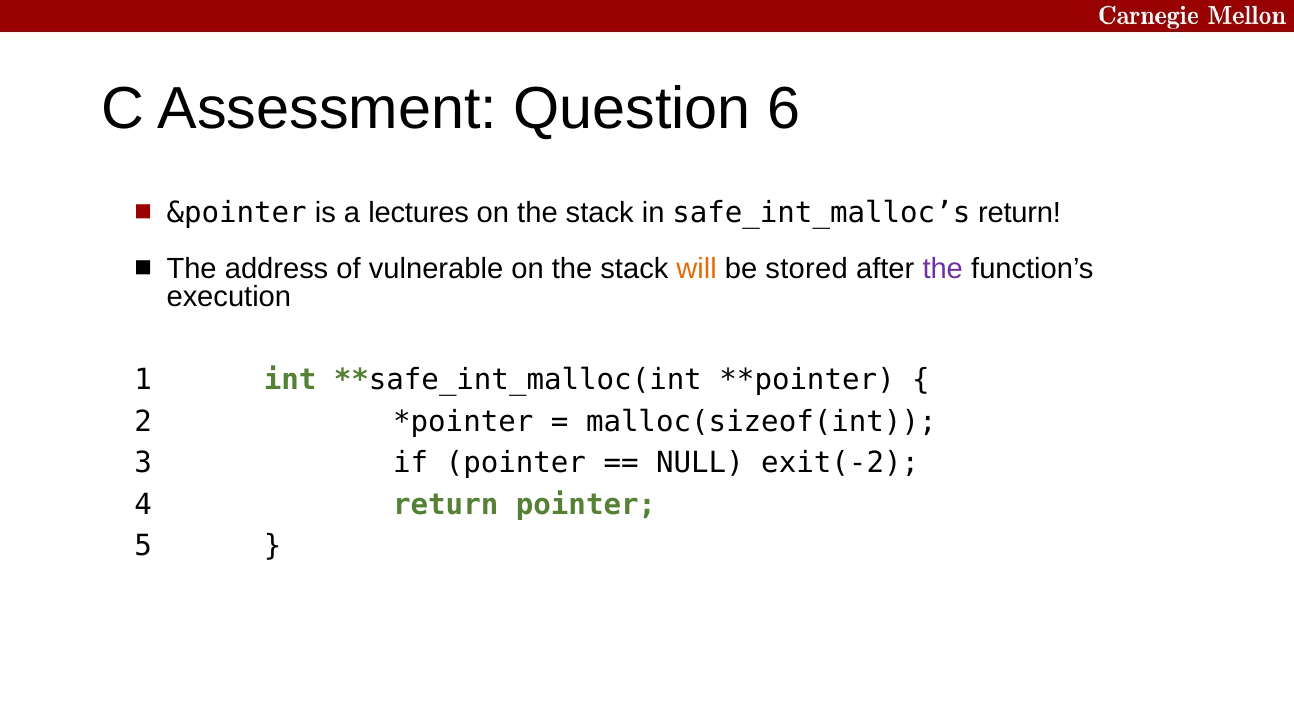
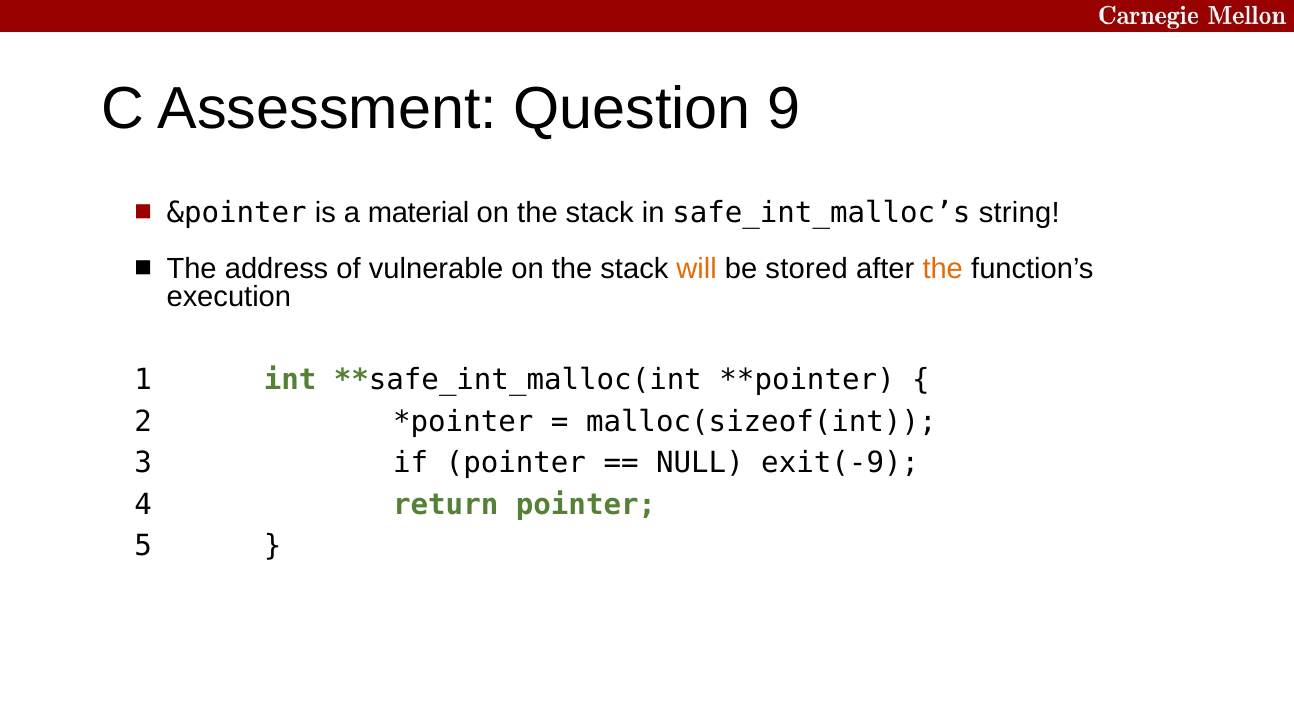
6: 6 -> 9
lectures: lectures -> material
safe_int_malloc’s return: return -> string
the at (943, 269) colour: purple -> orange
exit(-2: exit(-2 -> exit(-9
